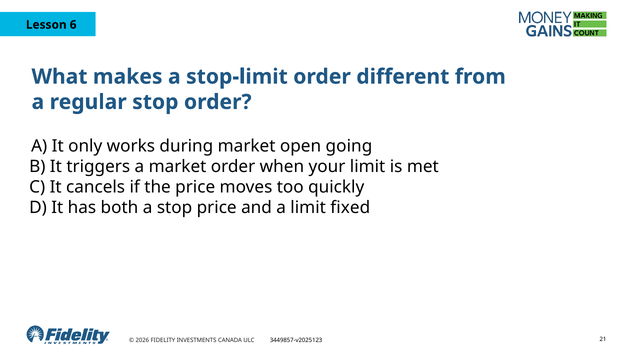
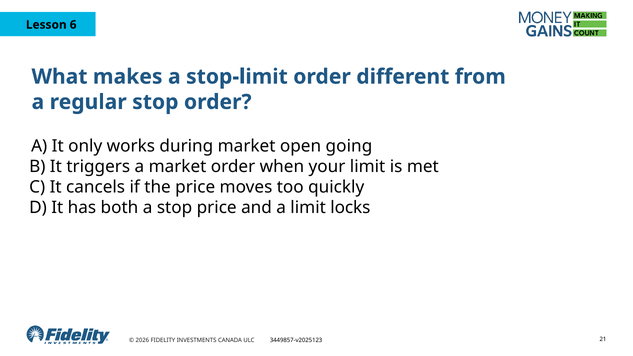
fixed: fixed -> locks
